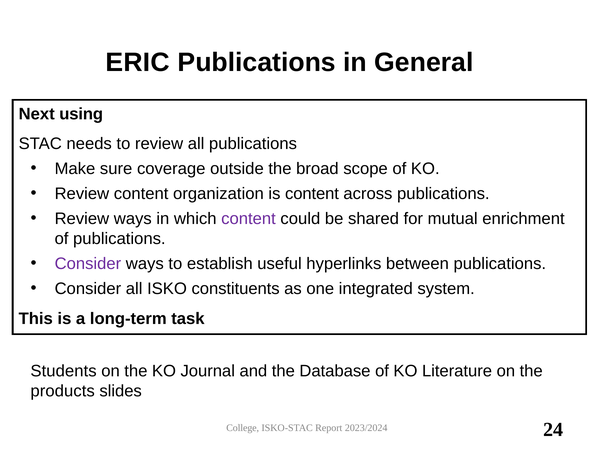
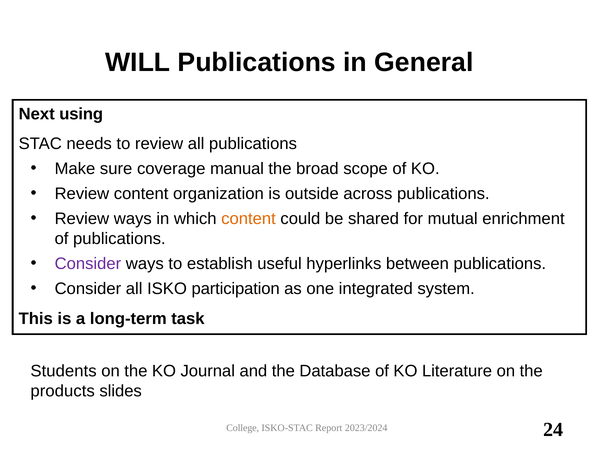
ERIC: ERIC -> WILL
outside: outside -> manual
is content: content -> outside
content at (248, 219) colour: purple -> orange
constituents: constituents -> participation
